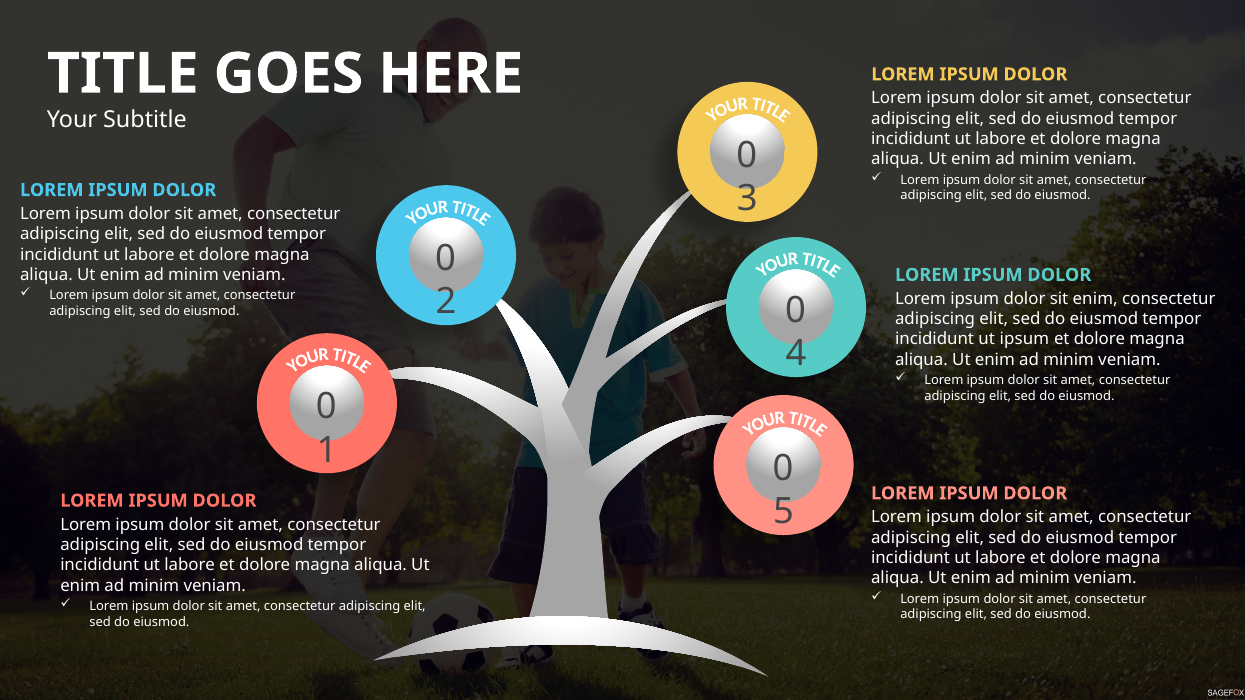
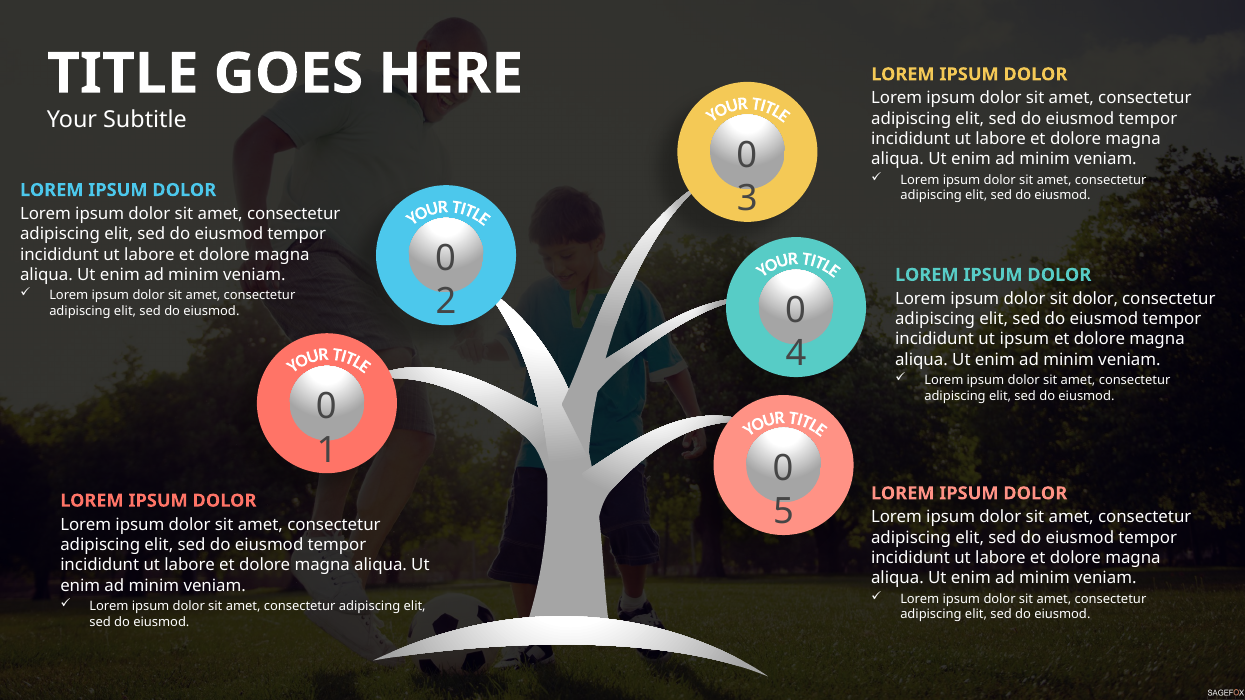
sit enim: enim -> dolor
